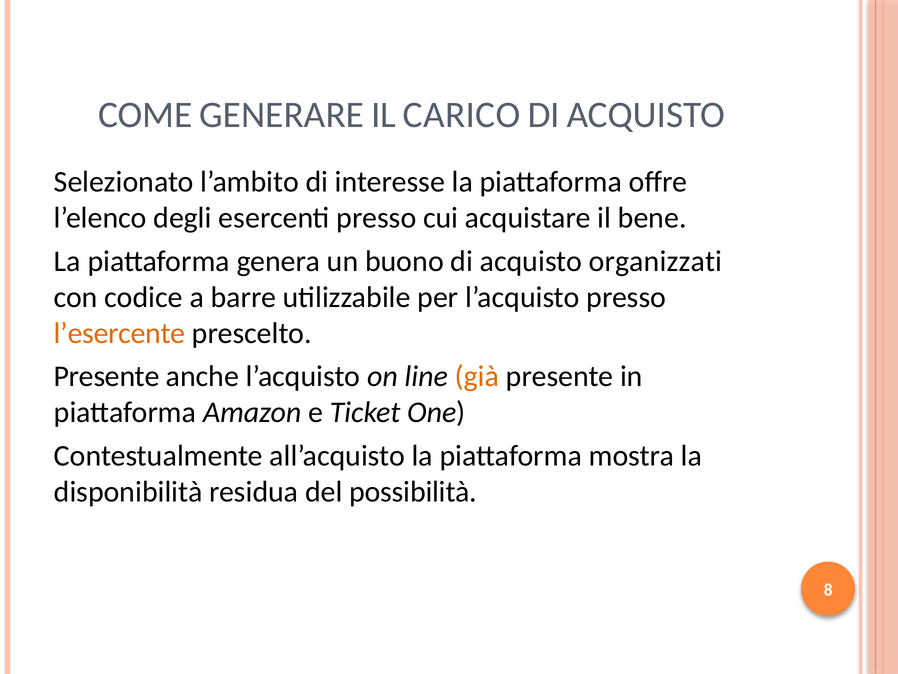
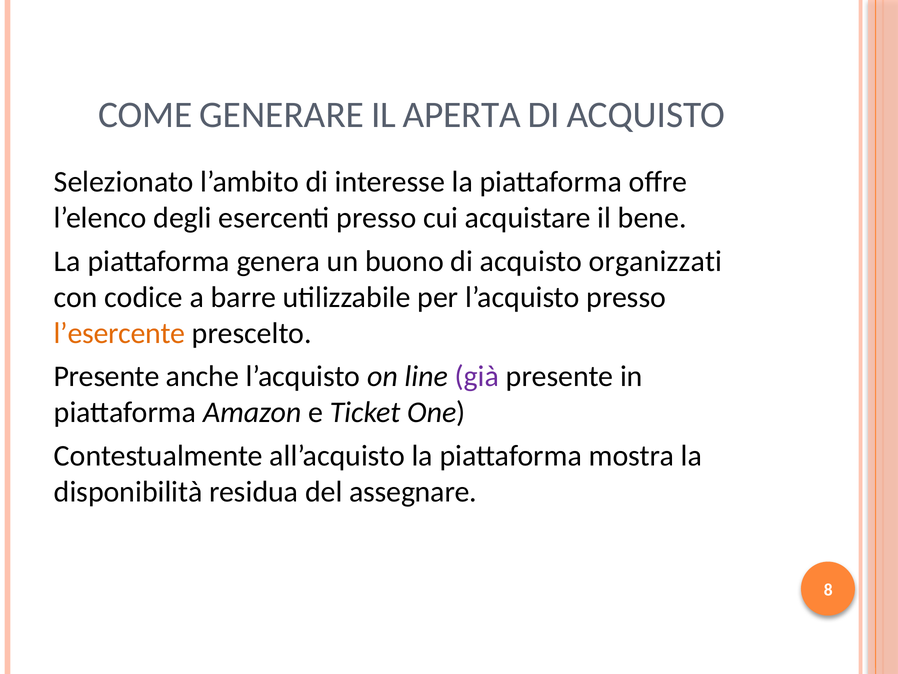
CARICO: CARICO -> APERTA
già colour: orange -> purple
possibilità: possibilità -> assegnare
